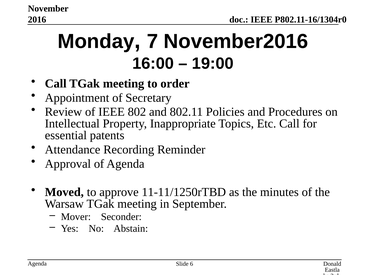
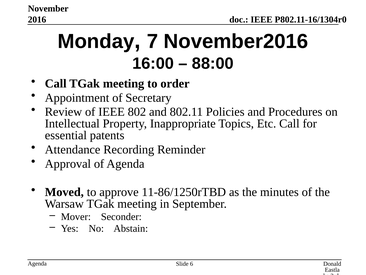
19:00: 19:00 -> 88:00
11-11/1250rTBD: 11-11/1250rTBD -> 11-86/1250rTBD
